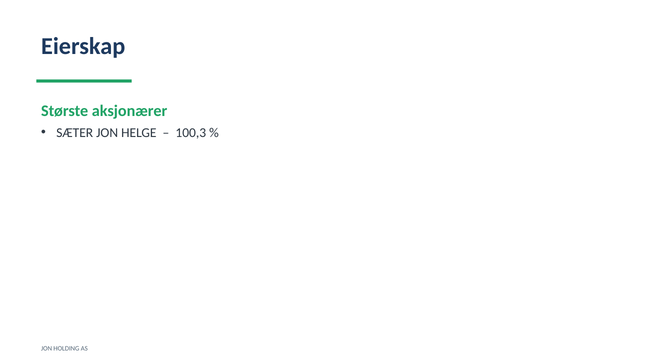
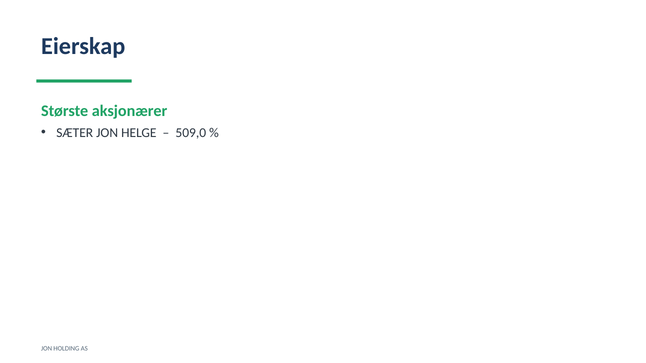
100,3: 100,3 -> 509,0
